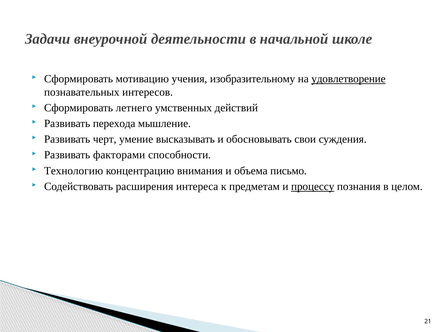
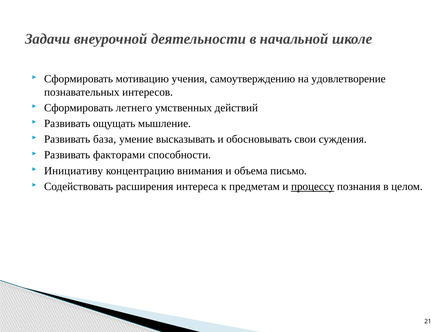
изобразительному: изобразительному -> самоутверждению
удовлетворение underline: present -> none
перехода: перехода -> ощущать
черт: черт -> база
Технологию: Технологию -> Инициативу
